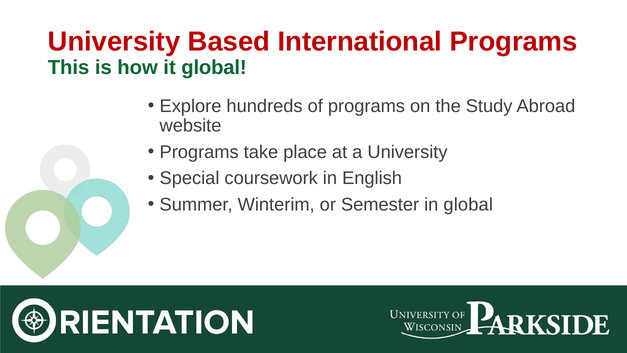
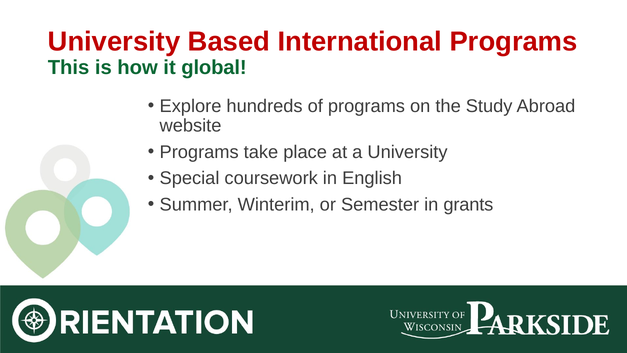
in global: global -> grants
